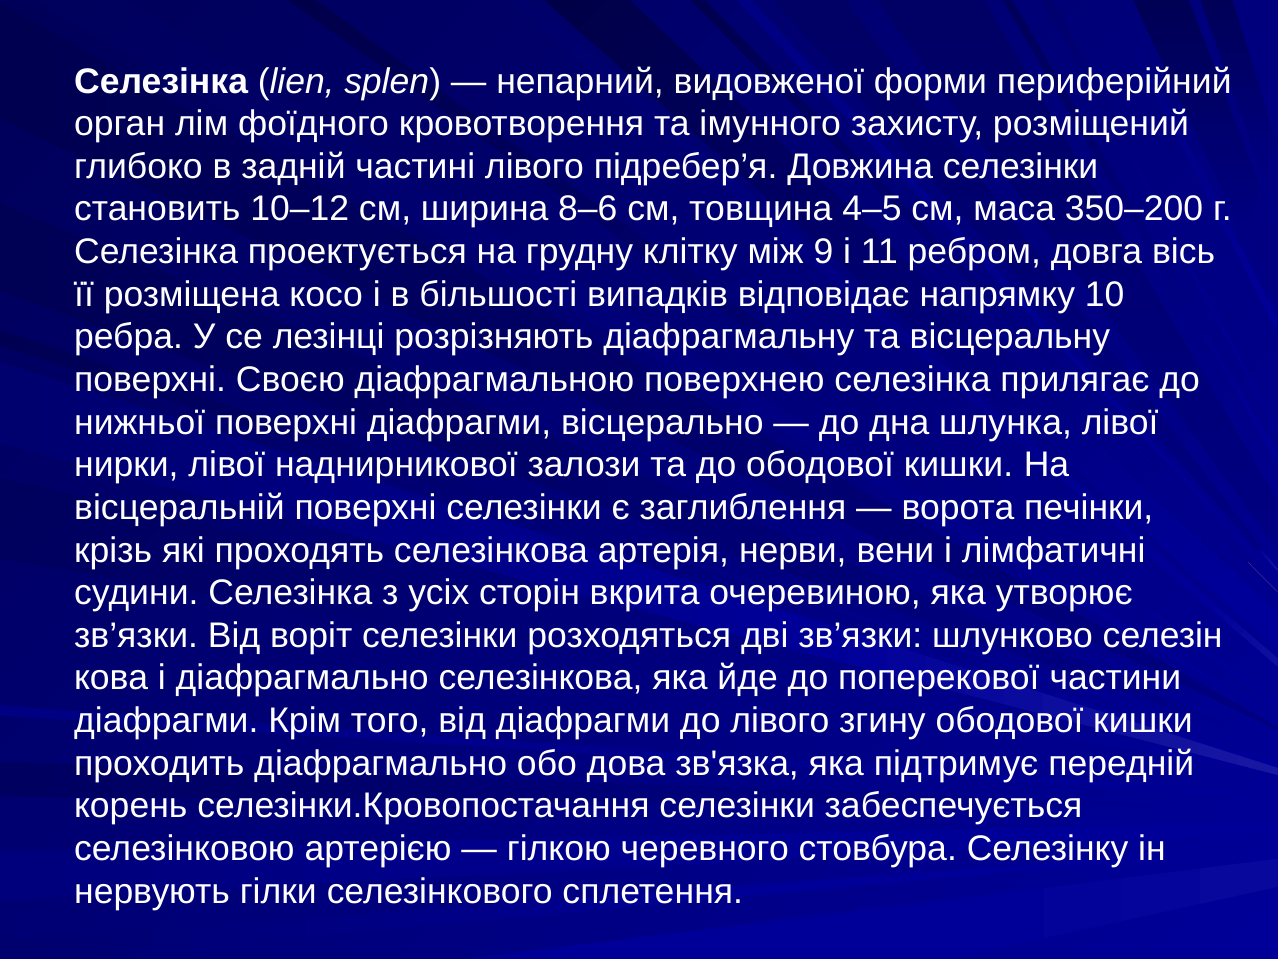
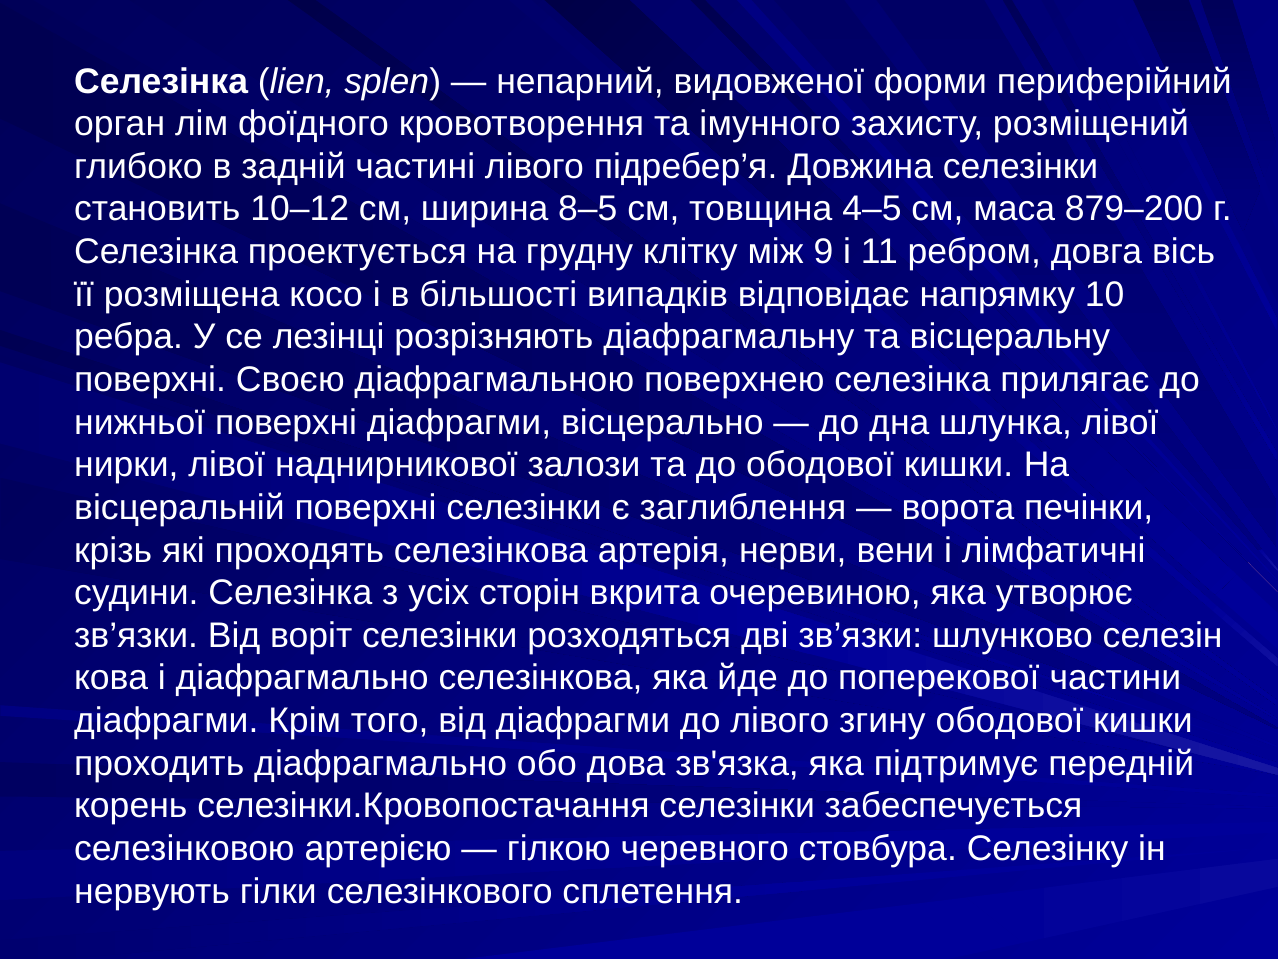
8–6: 8–6 -> 8–5
350–200: 350–200 -> 879–200
